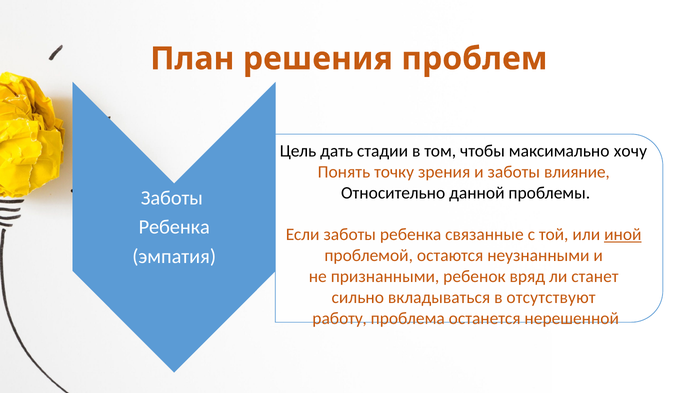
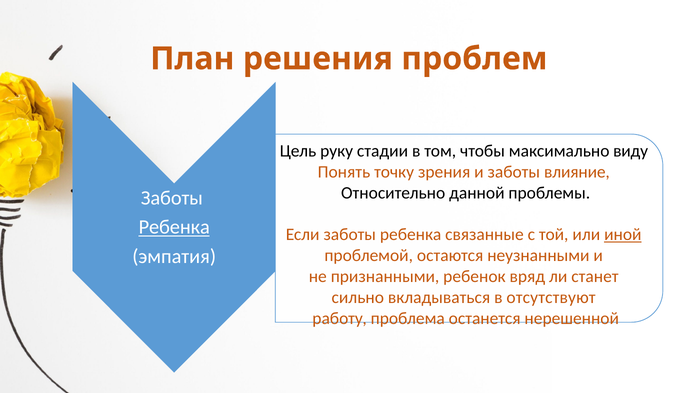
дать: дать -> руку
хочу: хочу -> виду
Ребенка at (174, 227) underline: none -> present
